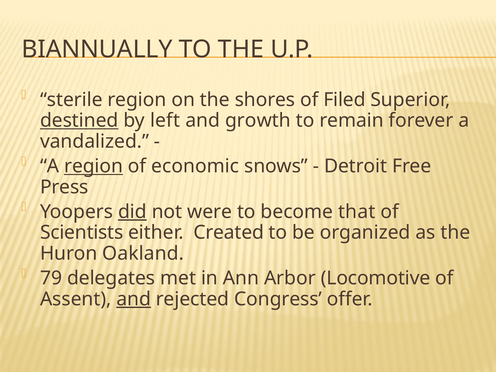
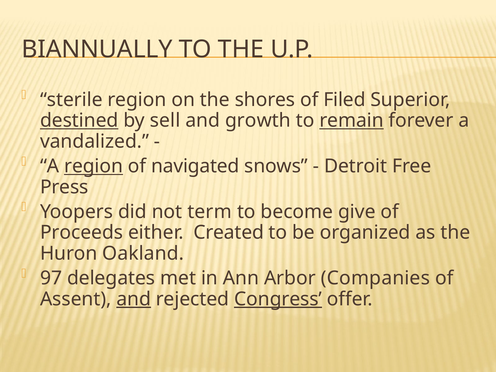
left: left -> sell
remain underline: none -> present
economic: economic -> navigated
did underline: present -> none
were: were -> term
that: that -> give
Scientists: Scientists -> Proceeds
79: 79 -> 97
Locomotive: Locomotive -> Companies
Congress underline: none -> present
